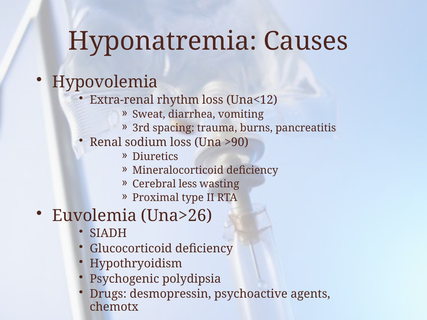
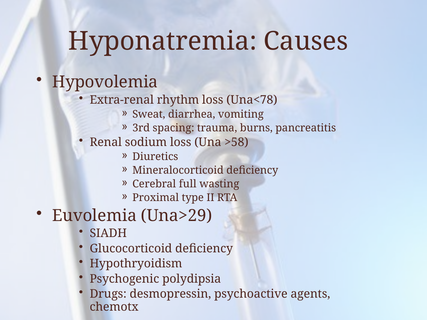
Una<12: Una<12 -> Una<78
>90: >90 -> >58
less: less -> full
Una>26: Una>26 -> Una>29
